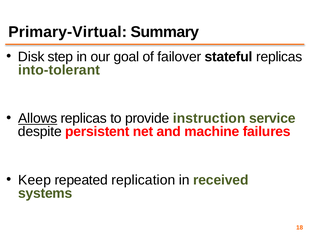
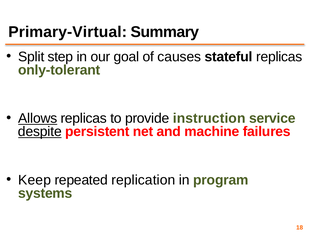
Disk: Disk -> Split
failover: failover -> causes
into-tolerant: into-tolerant -> only-tolerant
despite underline: none -> present
received: received -> program
